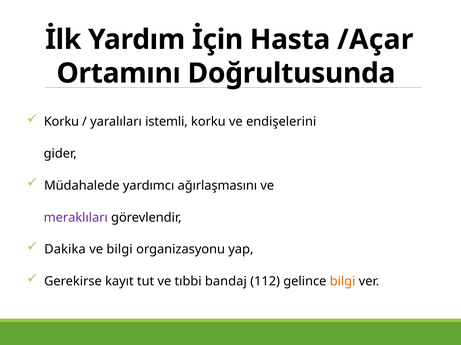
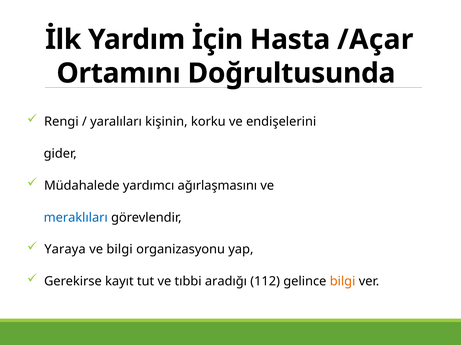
Korku at (61, 122): Korku -> Rengi
istemli: istemli -> kişinin
meraklıları colour: purple -> blue
Dakika: Dakika -> Yaraya
bandaj: bandaj -> aradığı
